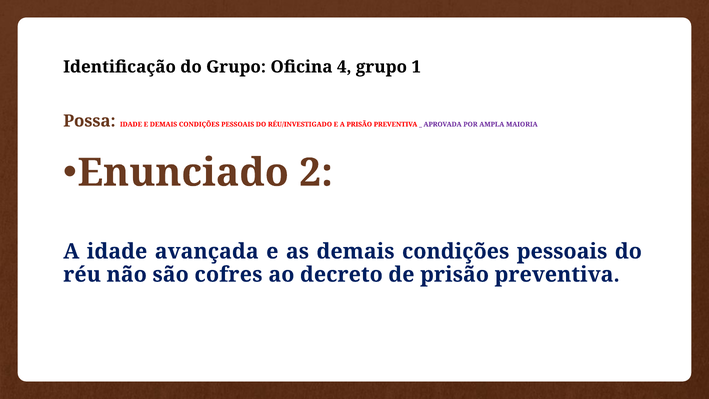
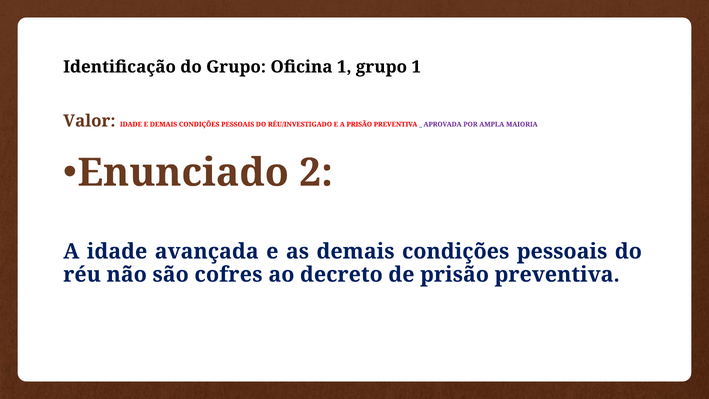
Oficina 4: 4 -> 1
Possa: Possa -> Valor
